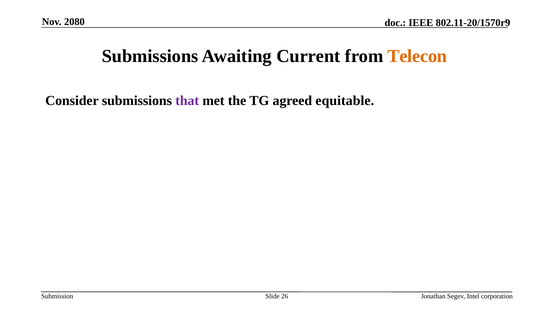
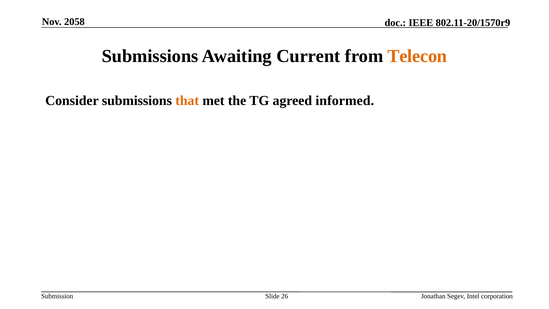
2080: 2080 -> 2058
that colour: purple -> orange
equitable: equitable -> informed
